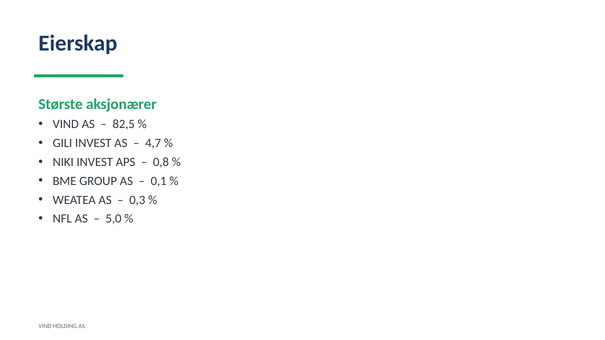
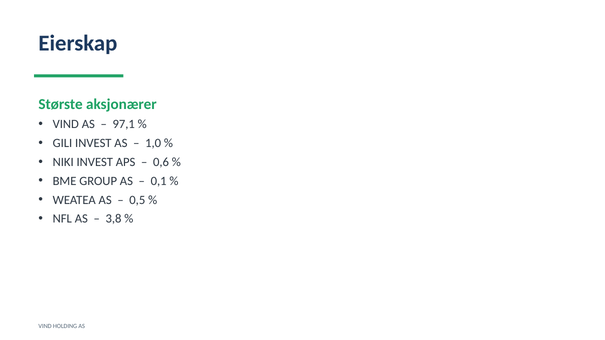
82,5: 82,5 -> 97,1
4,7: 4,7 -> 1,0
0,8: 0,8 -> 0,6
0,3: 0,3 -> 0,5
5,0: 5,0 -> 3,8
